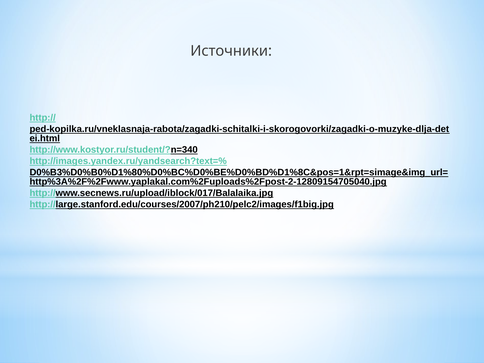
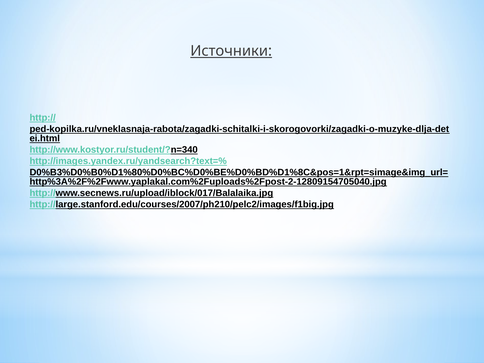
Источники underline: none -> present
